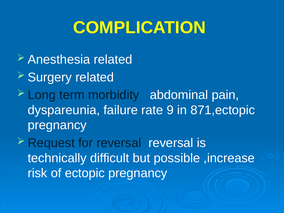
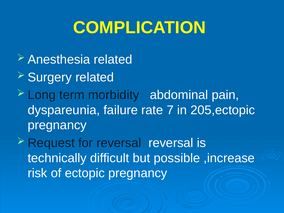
9: 9 -> 7
871,ectopic: 871,ectopic -> 205,ectopic
